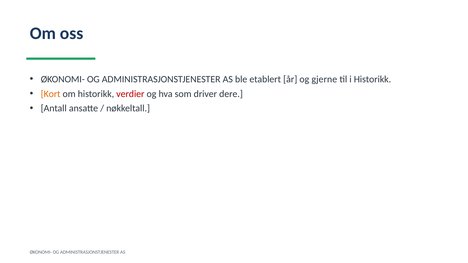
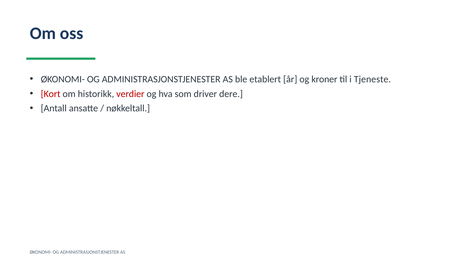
gjerne: gjerne -> kroner
i Historikk: Historikk -> Tjeneste
Kort colour: orange -> red
